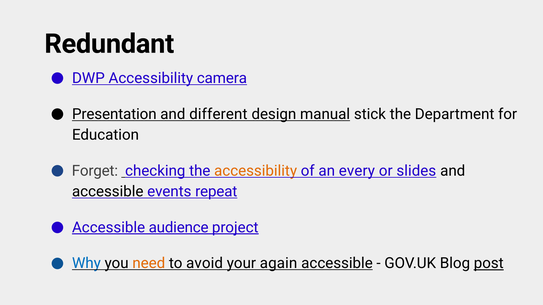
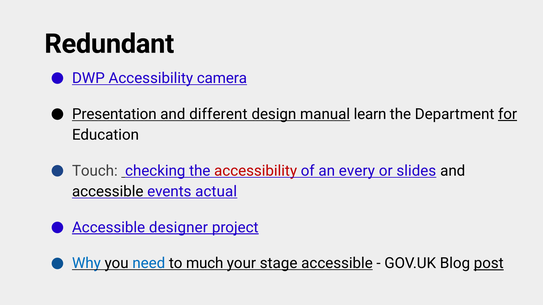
stick: stick -> learn
for underline: none -> present
Forget: Forget -> Touch
accessibility at (256, 171) colour: orange -> red
repeat: repeat -> actual
audience: audience -> designer
need colour: orange -> blue
avoid: avoid -> much
again: again -> stage
